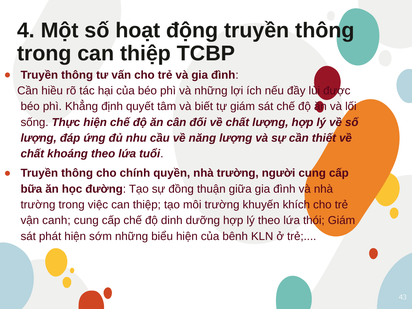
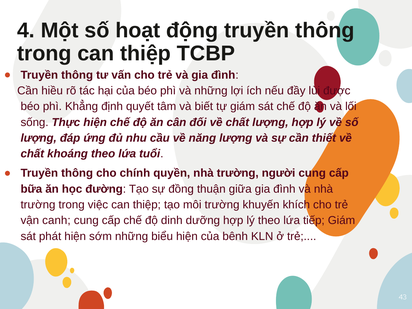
thói: thói -> tiếp
